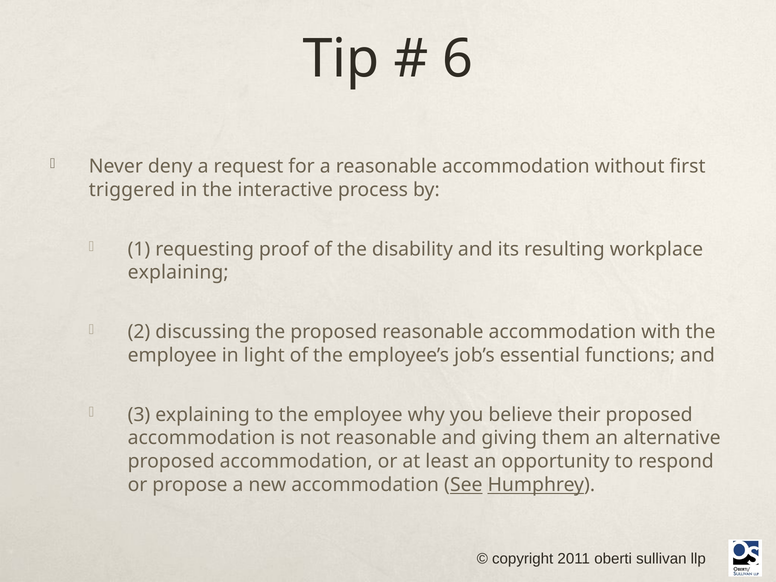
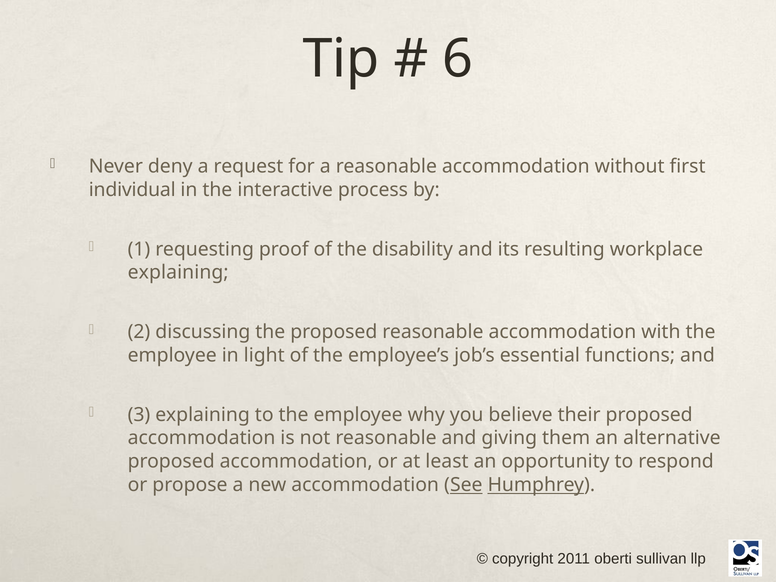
triggered: triggered -> individual
